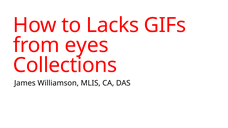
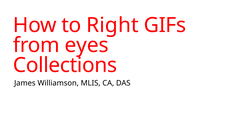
Lacks: Lacks -> Right
